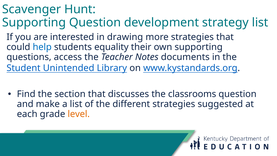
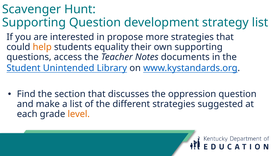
drawing: drawing -> propose
help colour: blue -> orange
classrooms: classrooms -> oppression
